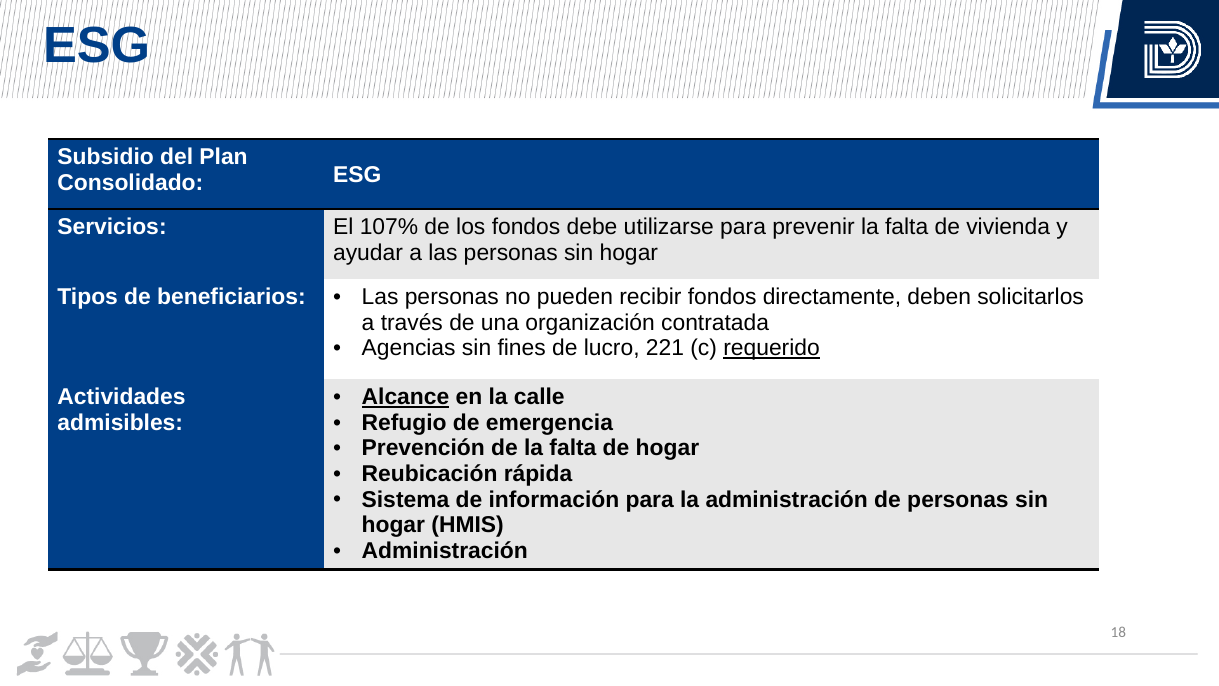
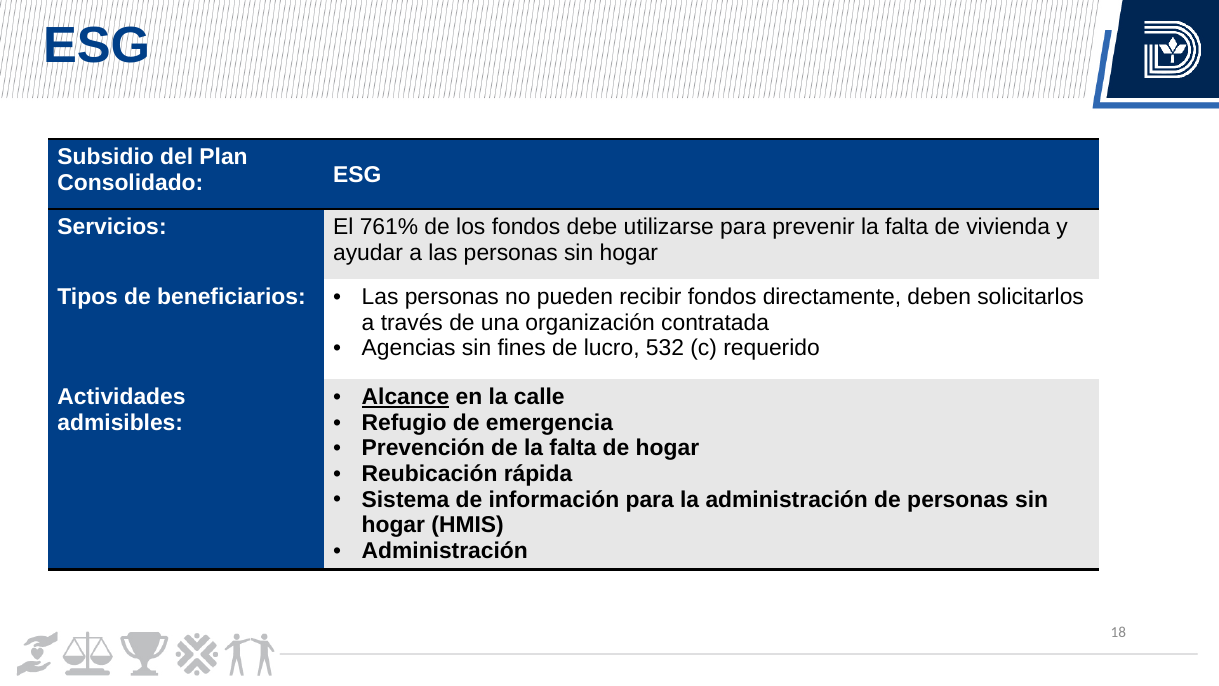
107%: 107% -> 761%
221: 221 -> 532
requerido underline: present -> none
